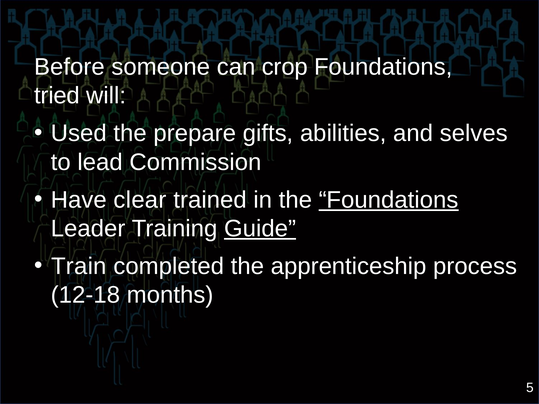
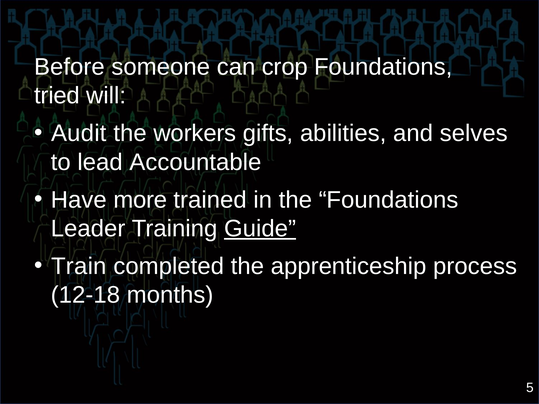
Used: Used -> Audit
prepare: prepare -> workers
Commission: Commission -> Accountable
clear: clear -> more
Foundations at (389, 200) underline: present -> none
